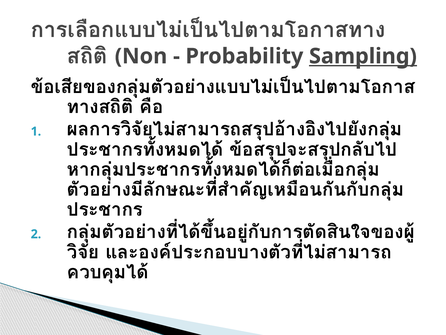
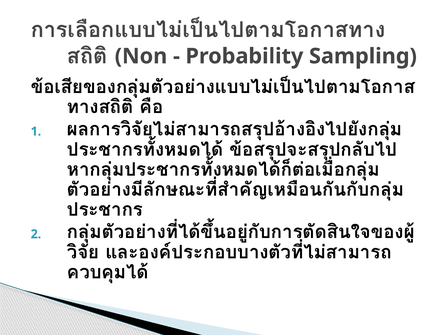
Sampling underline: present -> none
